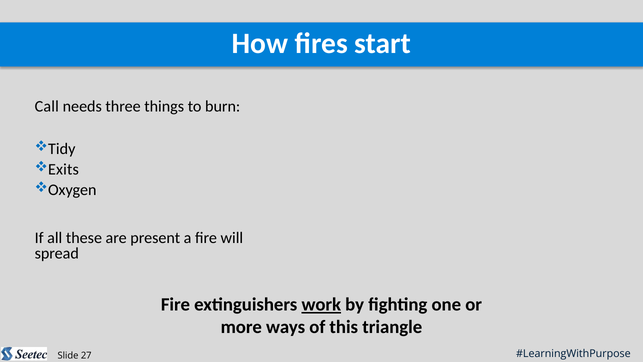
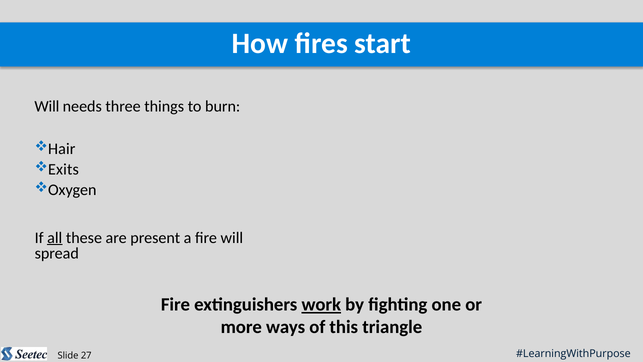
Call at (47, 106): Call -> Will
Tidy: Tidy -> Hair
all underline: none -> present
